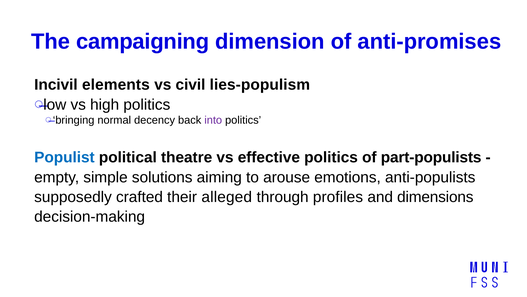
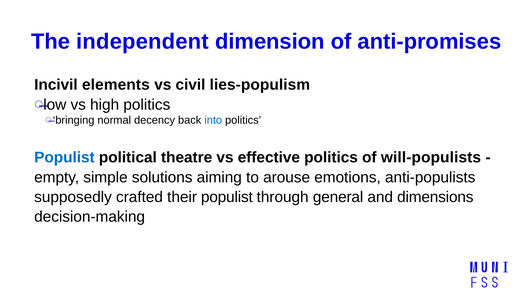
campaigning: campaigning -> independent
into colour: purple -> blue
part-populists: part-populists -> will-populists
their alleged: alleged -> populist
profiles: profiles -> general
